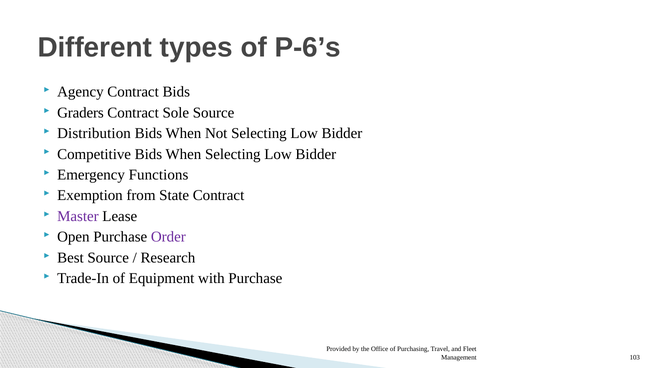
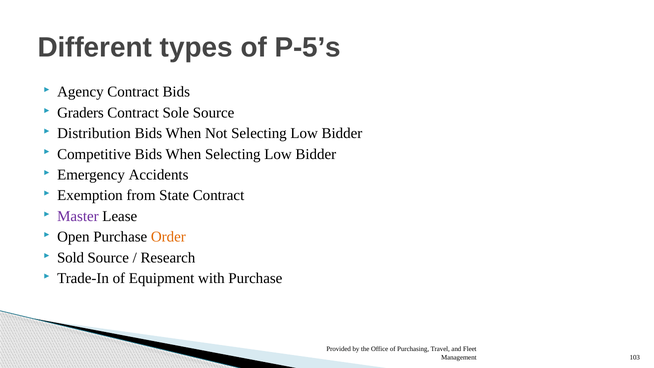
P-6’s: P-6’s -> P-5’s
Functions: Functions -> Accidents
Order colour: purple -> orange
Best: Best -> Sold
